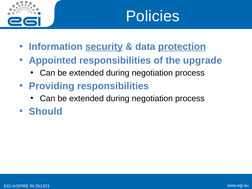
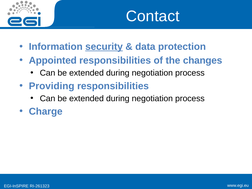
Policies: Policies -> Contact
protection underline: present -> none
upgrade: upgrade -> changes
Should: Should -> Charge
